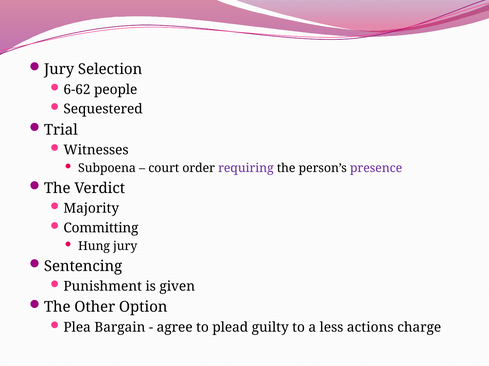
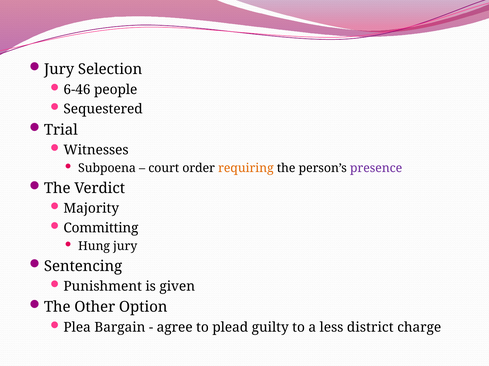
6-62: 6-62 -> 6-46
requiring colour: purple -> orange
actions: actions -> district
